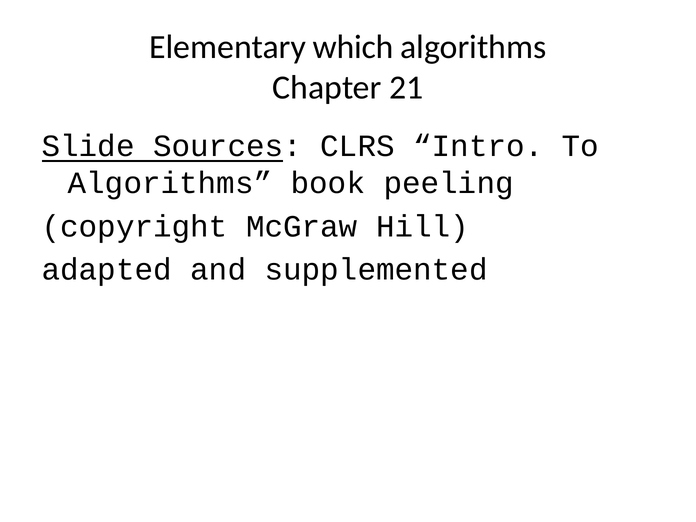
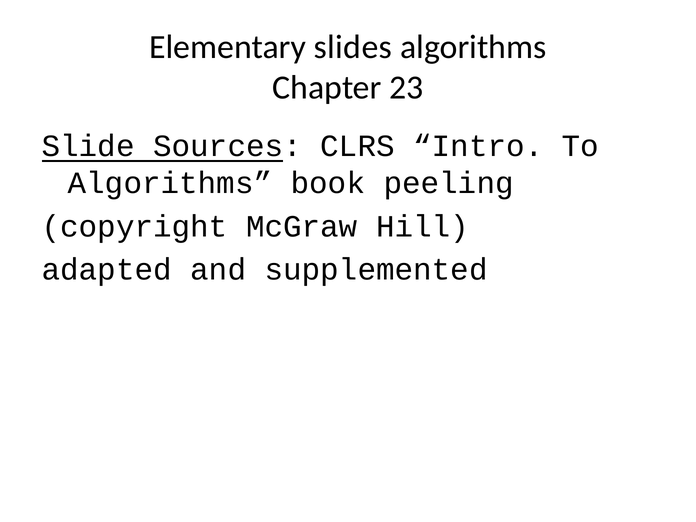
which: which -> slides
21: 21 -> 23
